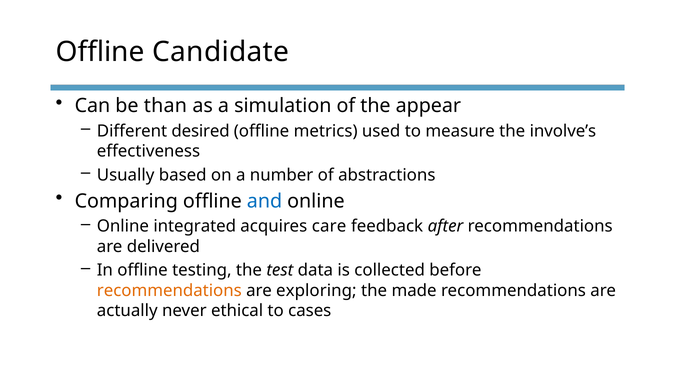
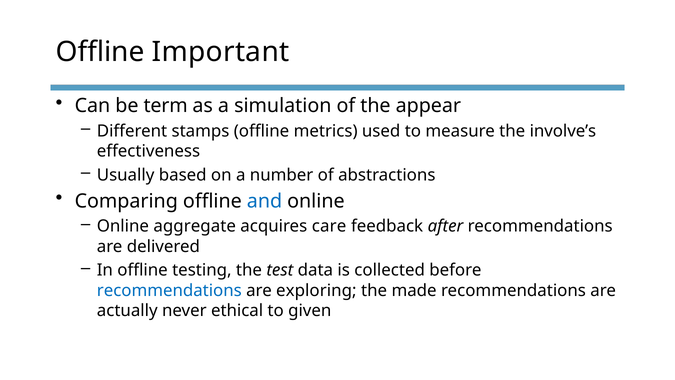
Candidate: Candidate -> Important
than: than -> term
desired: desired -> stamps
integrated: integrated -> aggregate
recommendations at (169, 290) colour: orange -> blue
cases: cases -> given
